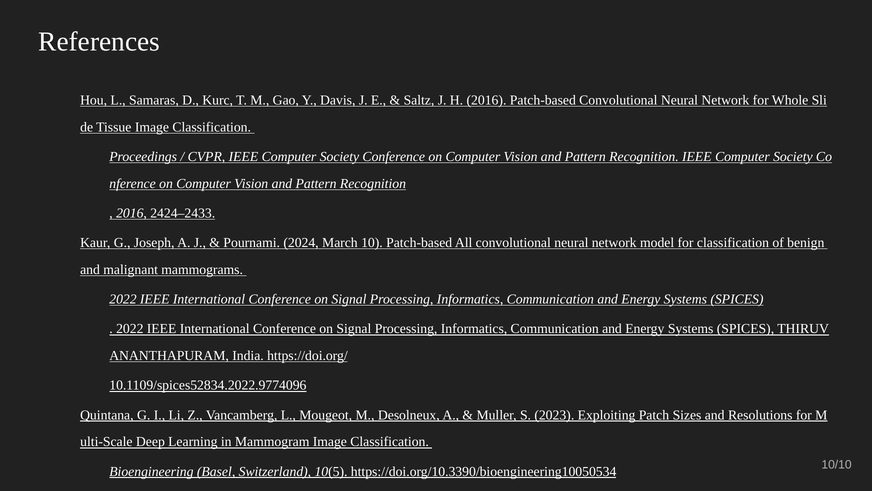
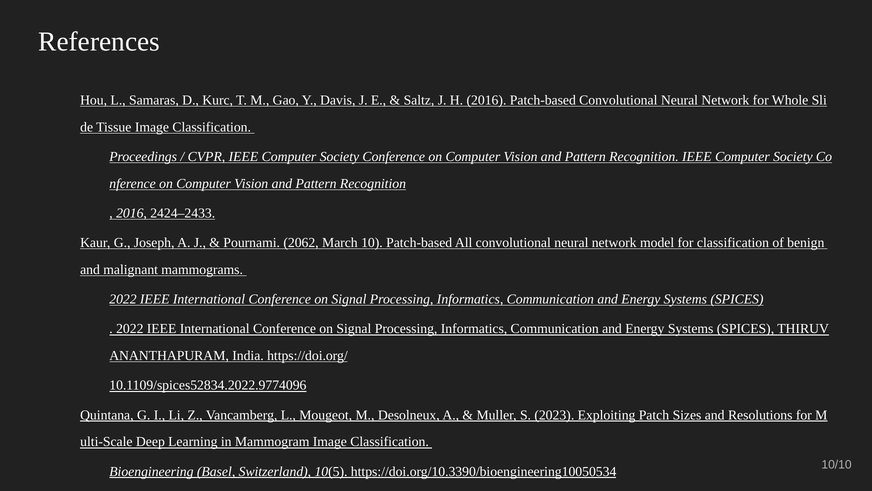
2024: 2024 -> 2062
